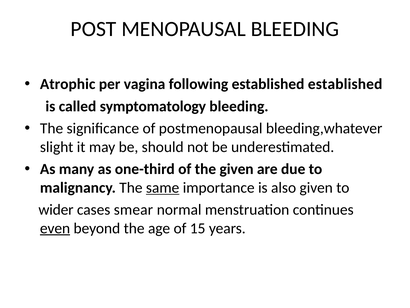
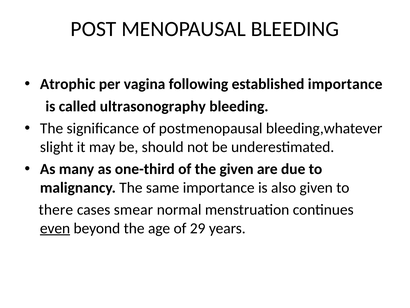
established established: established -> importance
symptomatology: symptomatology -> ultrasonography
same underline: present -> none
wider: wider -> there
15: 15 -> 29
